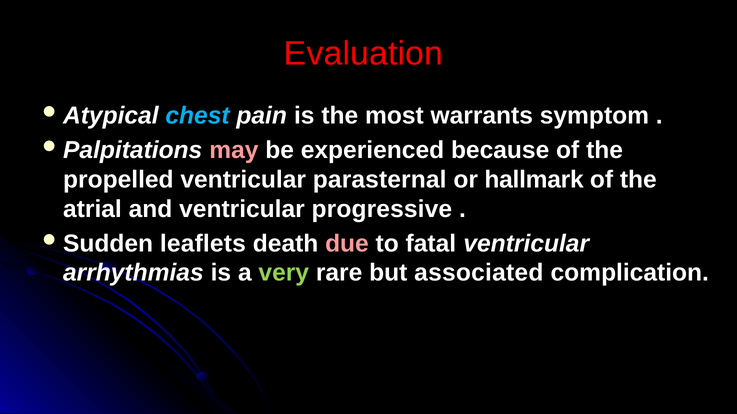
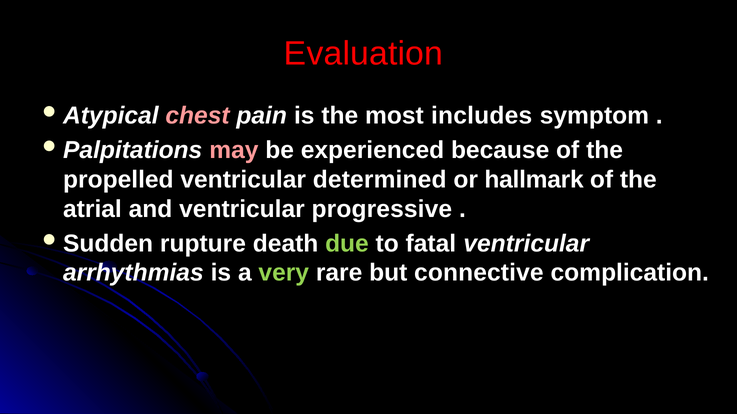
chest colour: light blue -> pink
warrants: warrants -> includes
parasternal: parasternal -> determined
leaflets: leaflets -> rupture
due colour: pink -> light green
associated: associated -> connective
